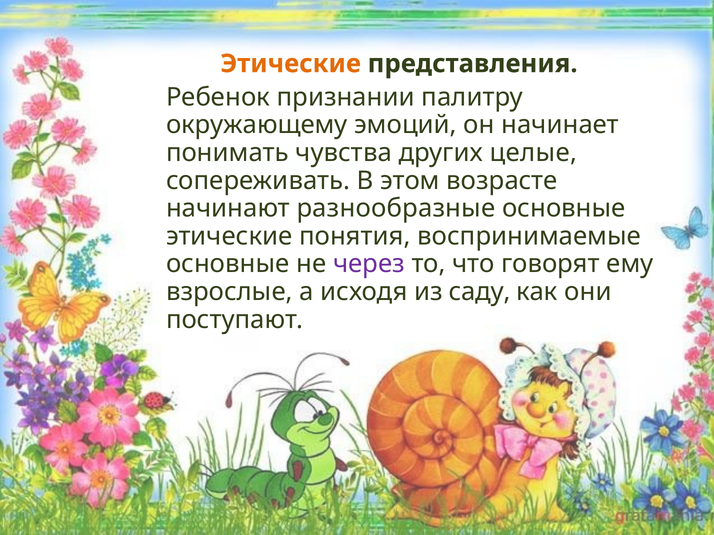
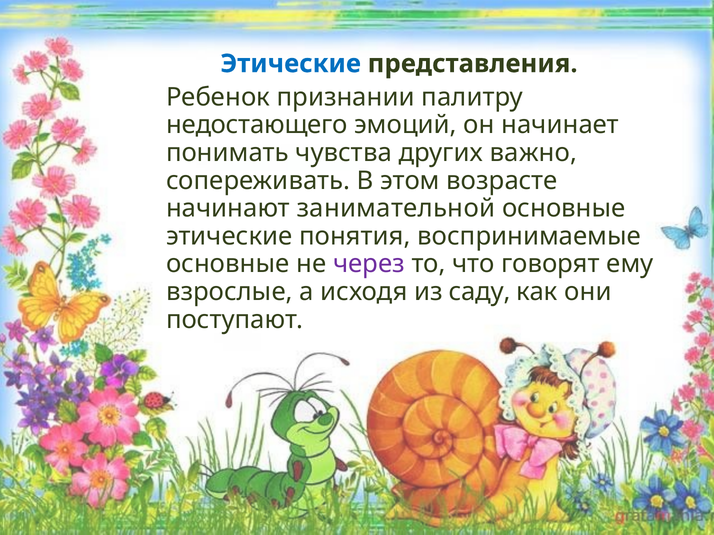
Этические at (291, 64) colour: orange -> blue
окружающему: окружающему -> недостающего
целые: целые -> важно
разнообразные: разнообразные -> занимательной
